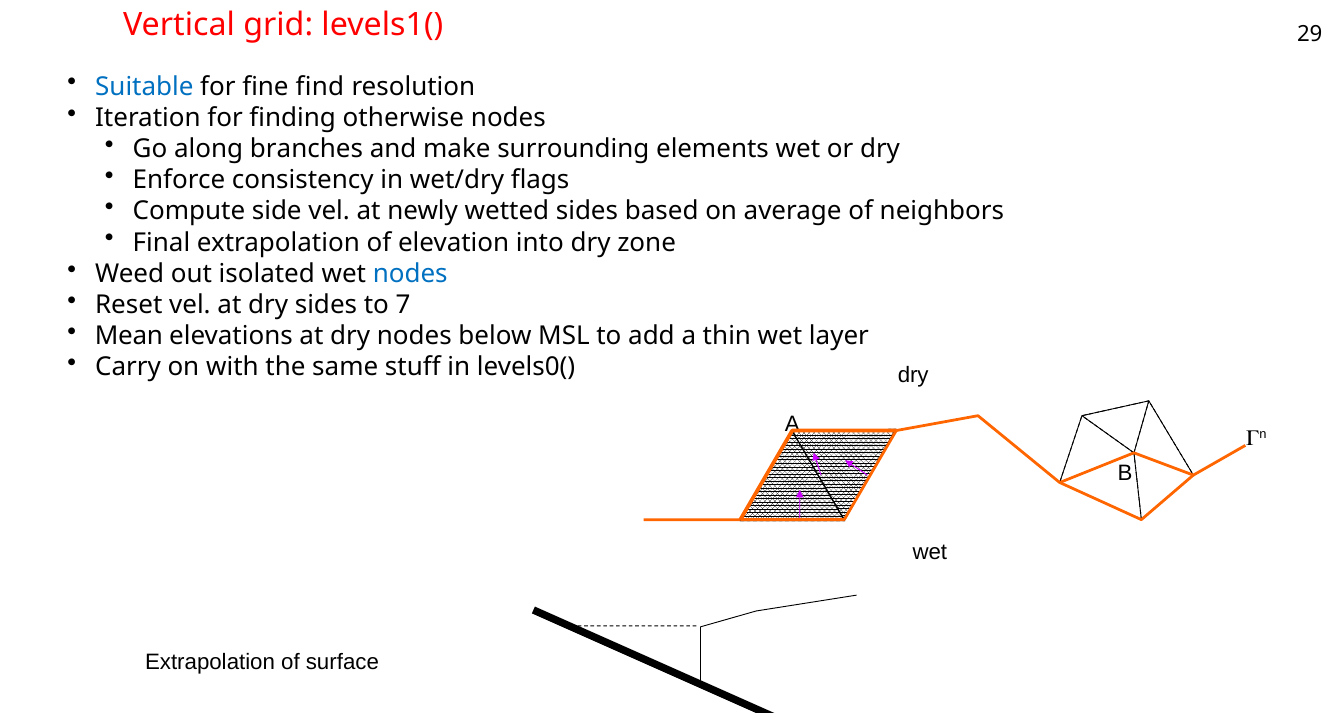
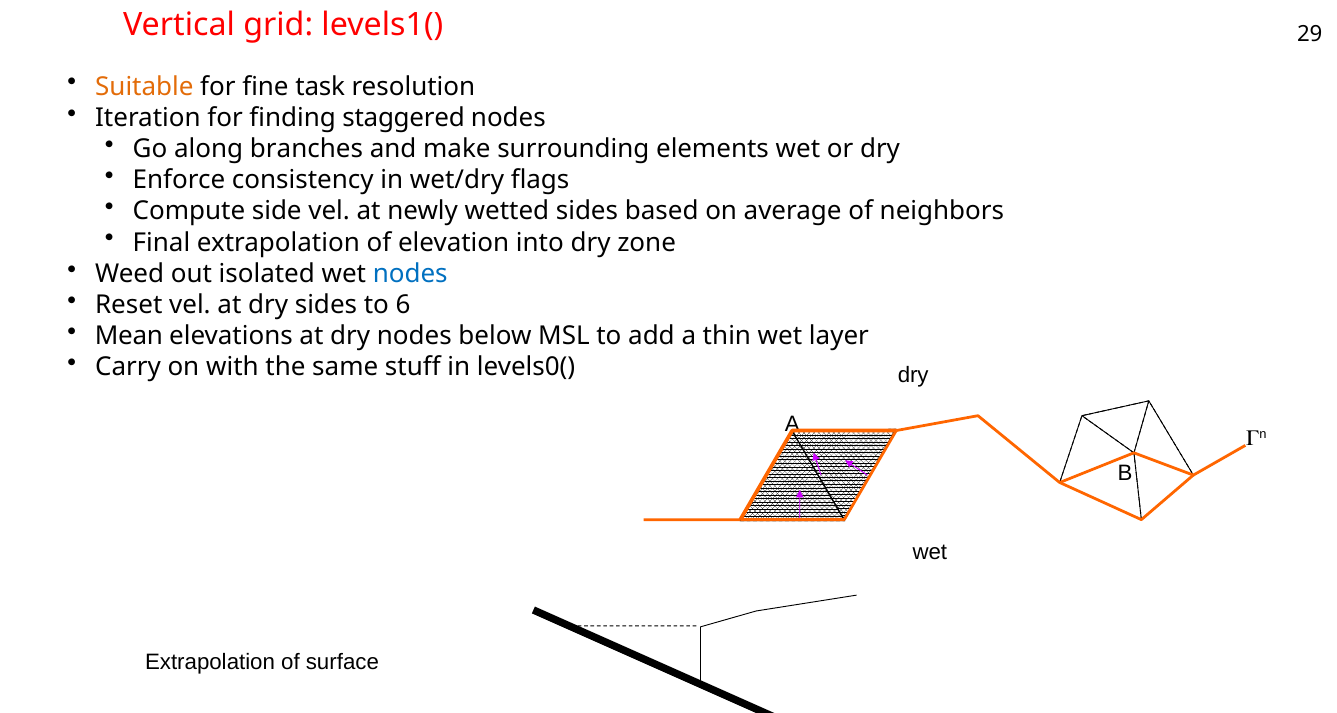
Suitable colour: blue -> orange
find: find -> task
otherwise: otherwise -> staggered
7: 7 -> 6
